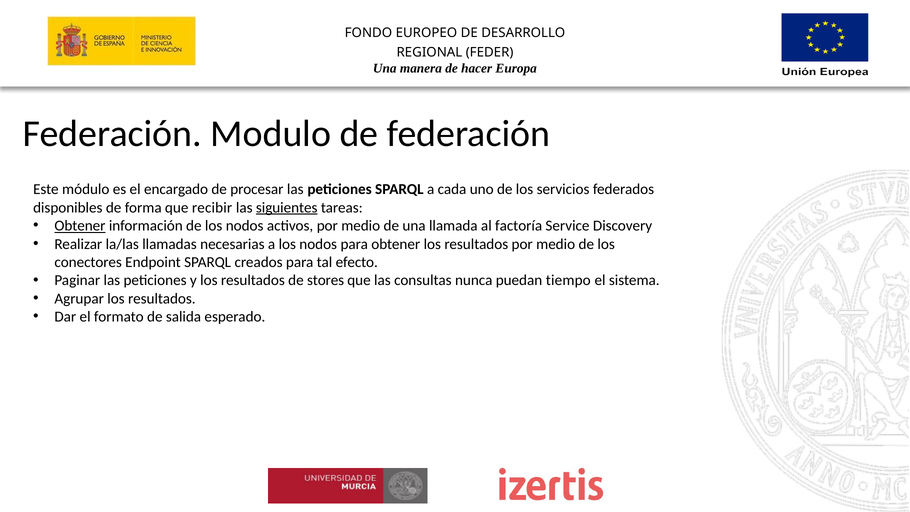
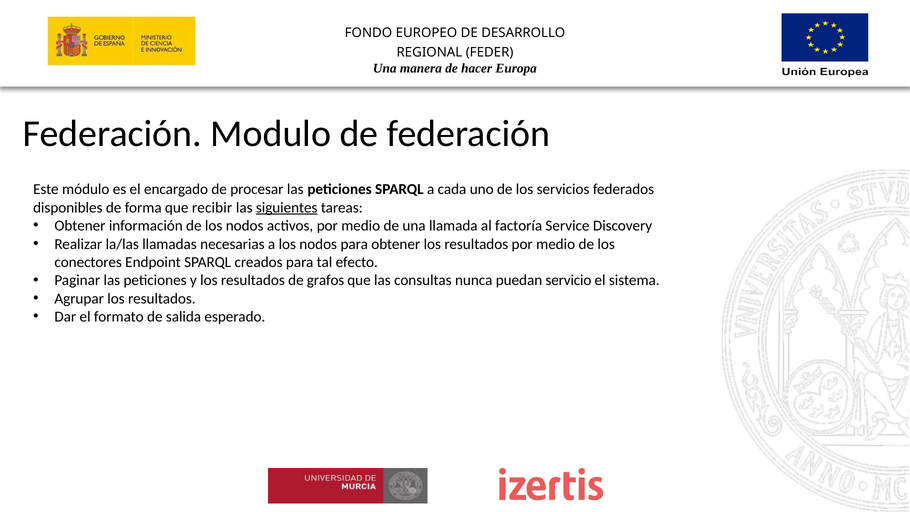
Obtener at (80, 226) underline: present -> none
stores: stores -> grafos
tiempo: tiempo -> servicio
